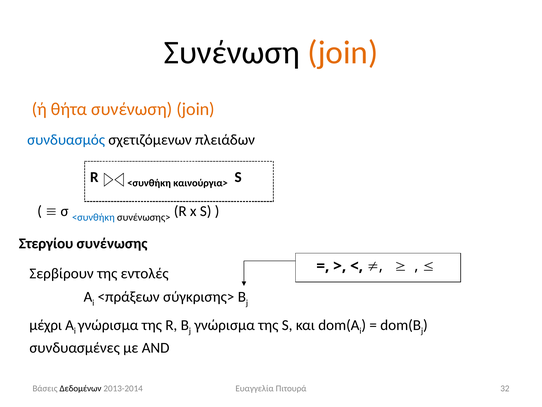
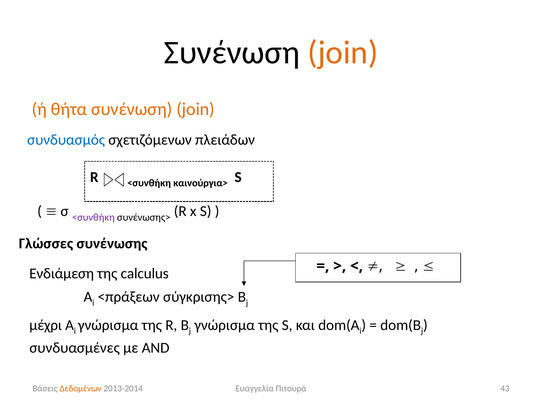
<συνθήκη at (93, 217) colour: blue -> purple
Στεργίου: Στεργίου -> Γλώσσες
Σερβίρουν: Σερβίρουν -> Ενδιάμεση
εντολές: εντολές -> calculus
Δεδομένων colour: black -> orange
32: 32 -> 43
